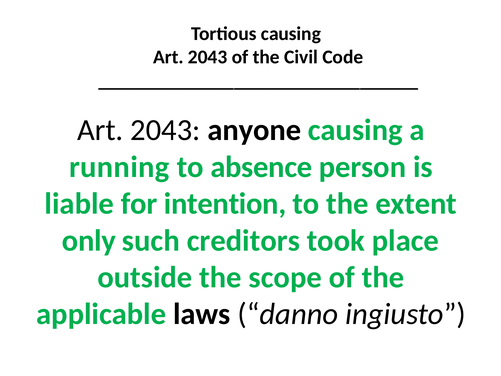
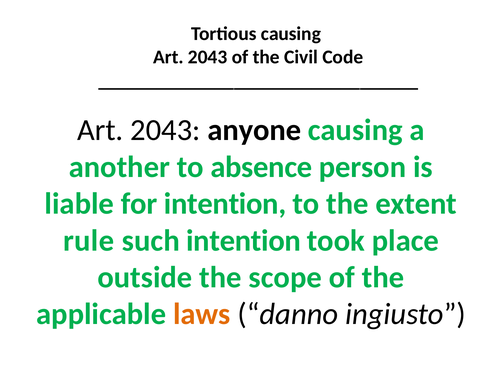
running: running -> another
only: only -> rule
such creditors: creditors -> intention
laws colour: black -> orange
